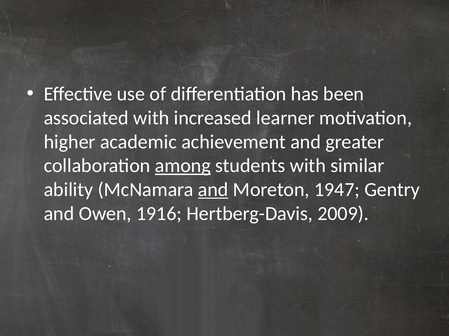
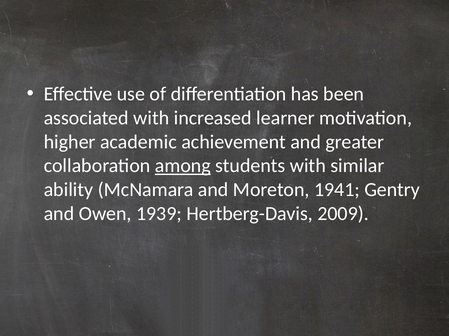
and at (213, 190) underline: present -> none
1947: 1947 -> 1941
1916: 1916 -> 1939
